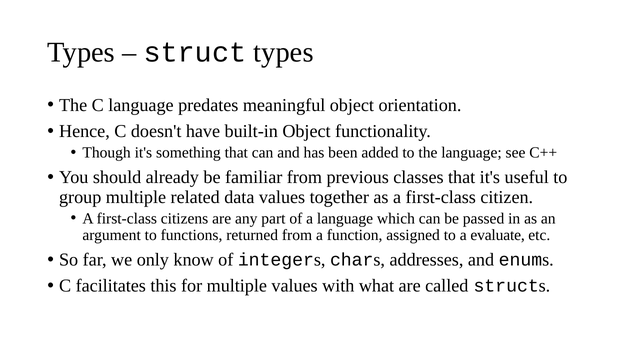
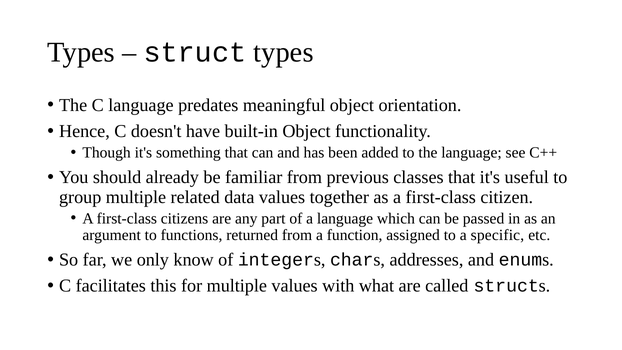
evaluate: evaluate -> specific
